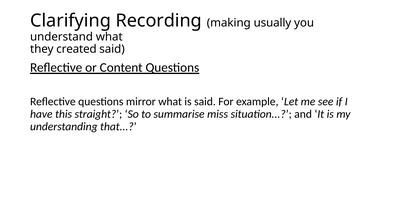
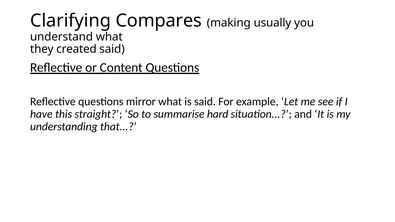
Recording: Recording -> Compares
miss: miss -> hard
